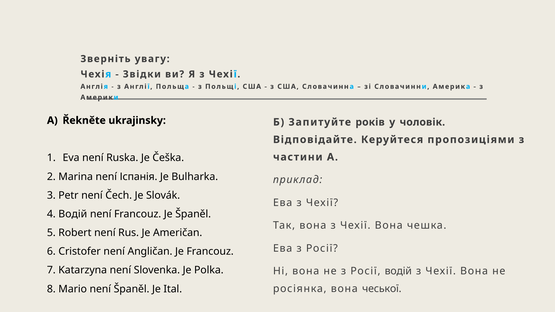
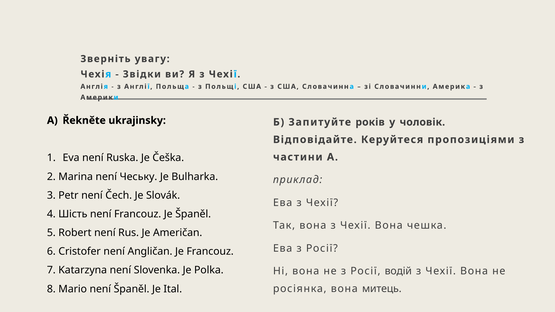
Іспанія: Іспанія -> Чеську
4 Водій: Водій -> Шість
чеської: чеської -> митець
